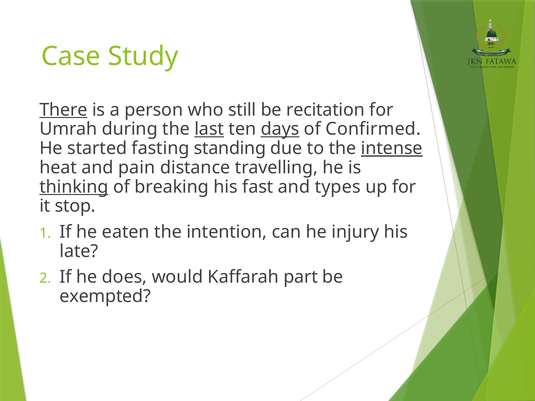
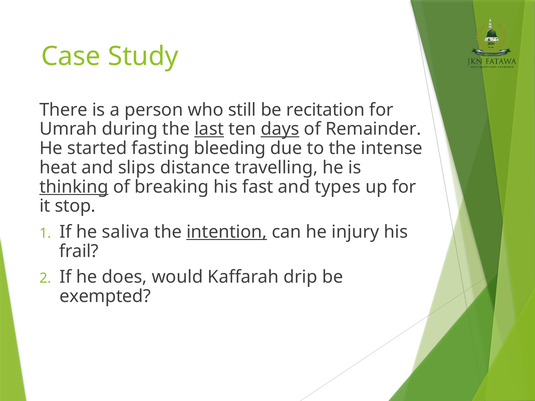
There underline: present -> none
Confirmed: Confirmed -> Remainder
standing: standing -> bleeding
intense underline: present -> none
pain: pain -> slips
eaten: eaten -> saliva
intention underline: none -> present
late: late -> frail
part: part -> drip
